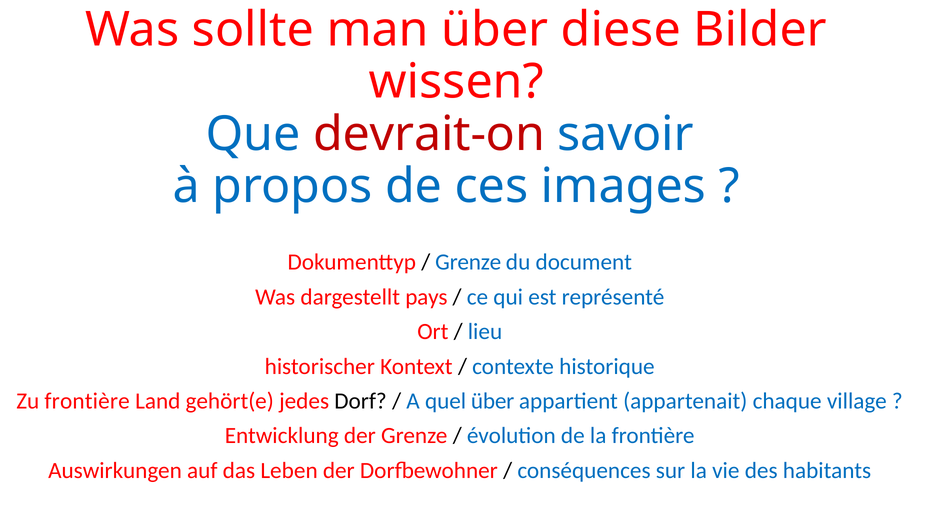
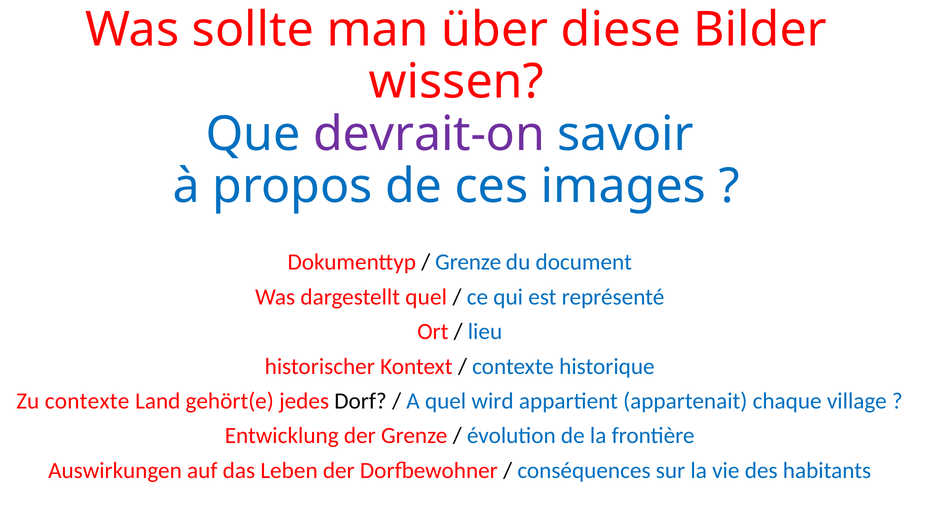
devrait-on colour: red -> purple
dargestellt pays: pays -> quel
Zu frontière: frontière -> contexte
quel über: über -> wird
